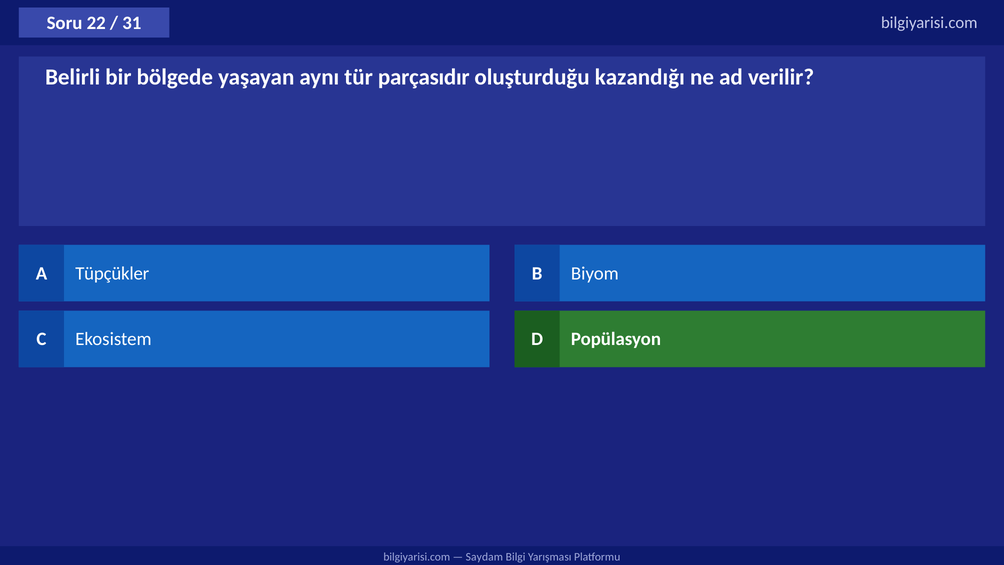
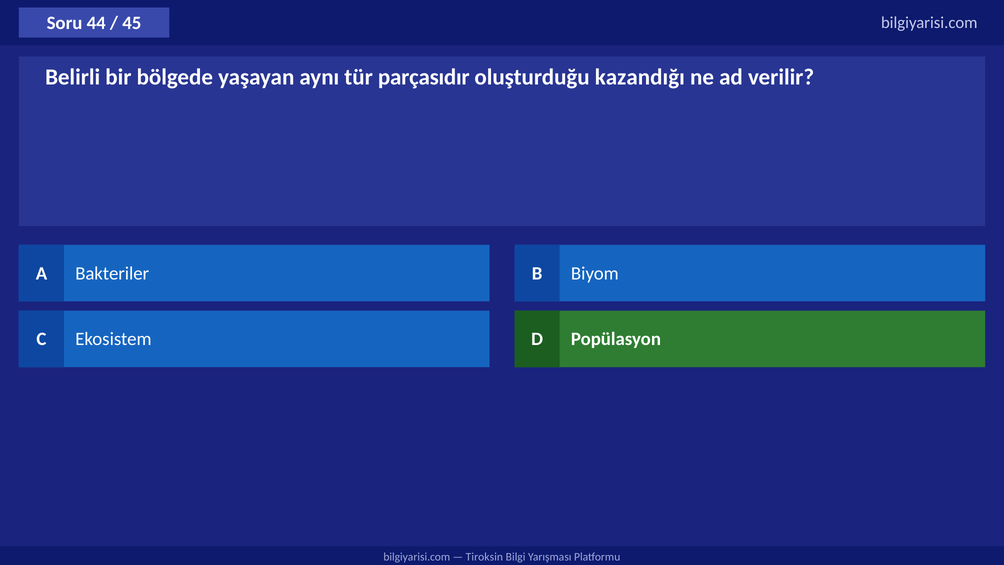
22: 22 -> 44
31: 31 -> 45
Tüpçükler: Tüpçükler -> Bakteriler
Saydam: Saydam -> Tiroksin
